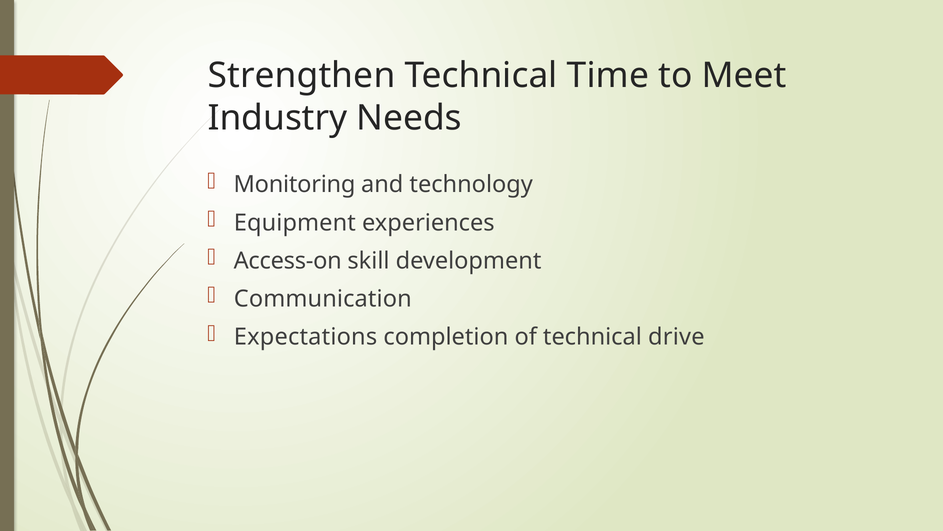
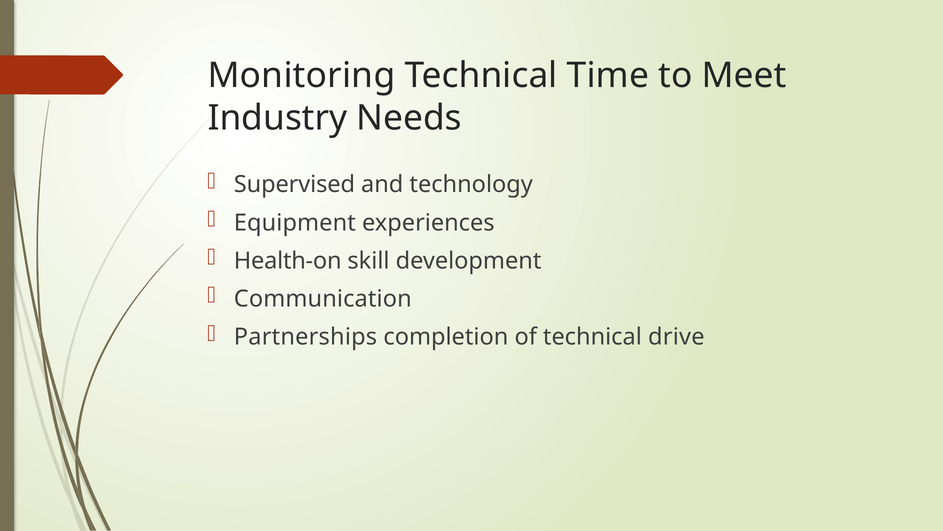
Strengthen: Strengthen -> Monitoring
Monitoring: Monitoring -> Supervised
Access-on: Access-on -> Health-on
Expectations: Expectations -> Partnerships
